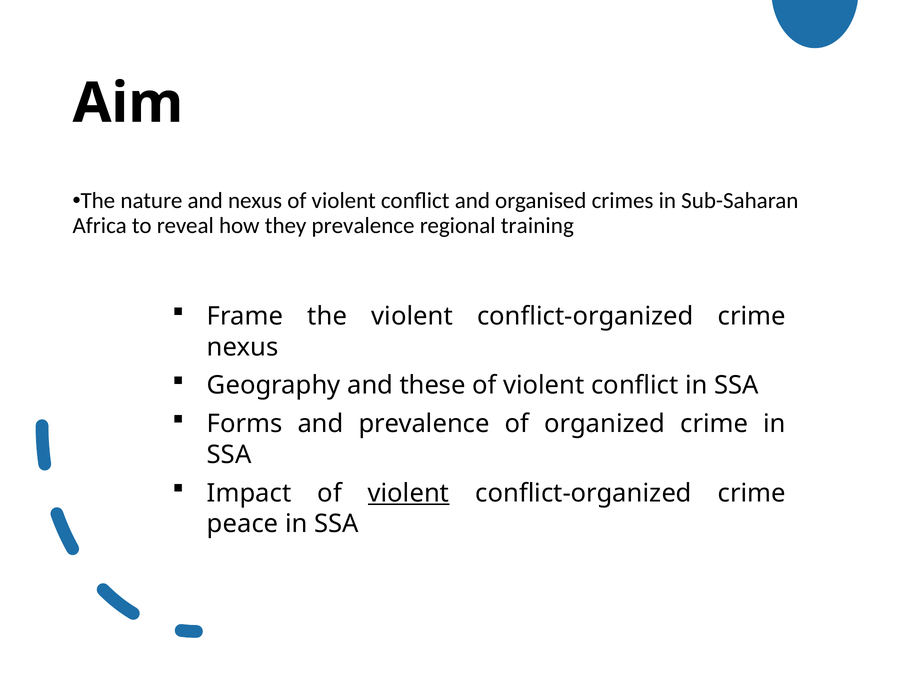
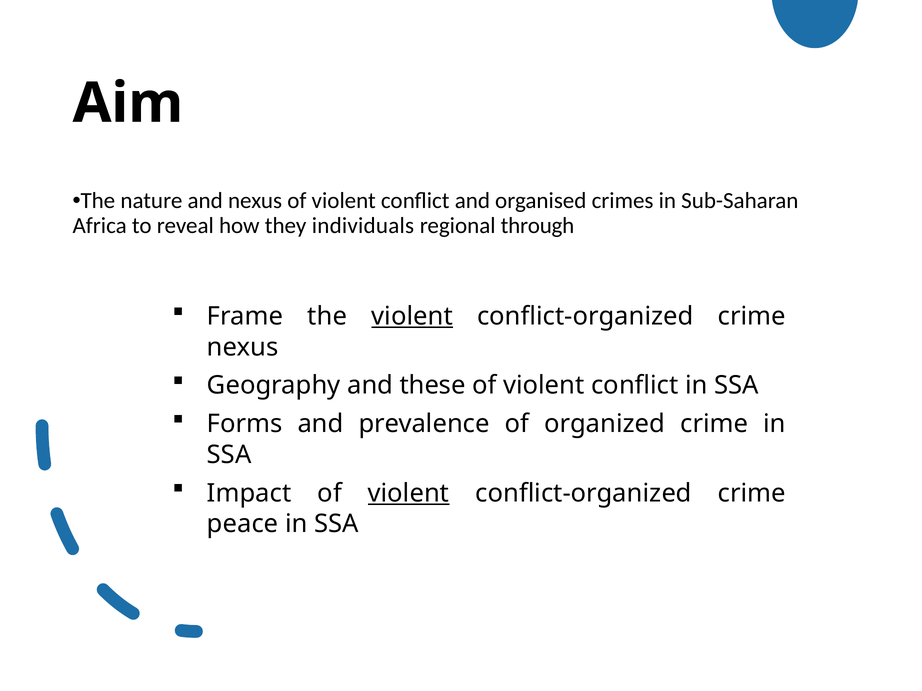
they prevalence: prevalence -> individuals
training: training -> through
violent at (412, 317) underline: none -> present
